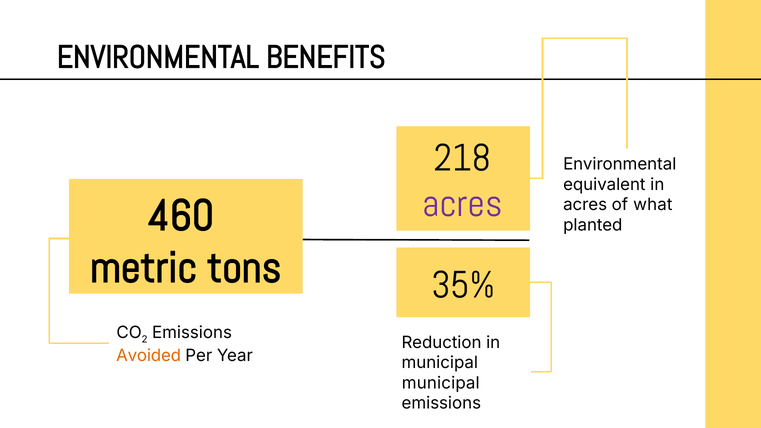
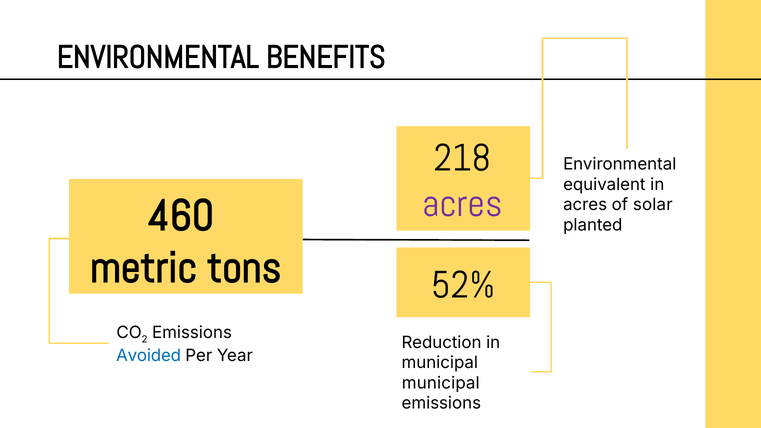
what: what -> solar
35%: 35% -> 52%
Avoided colour: orange -> blue
